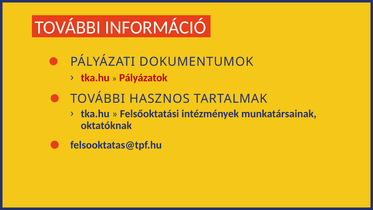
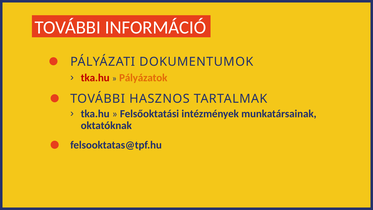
Pályázatok colour: red -> orange
